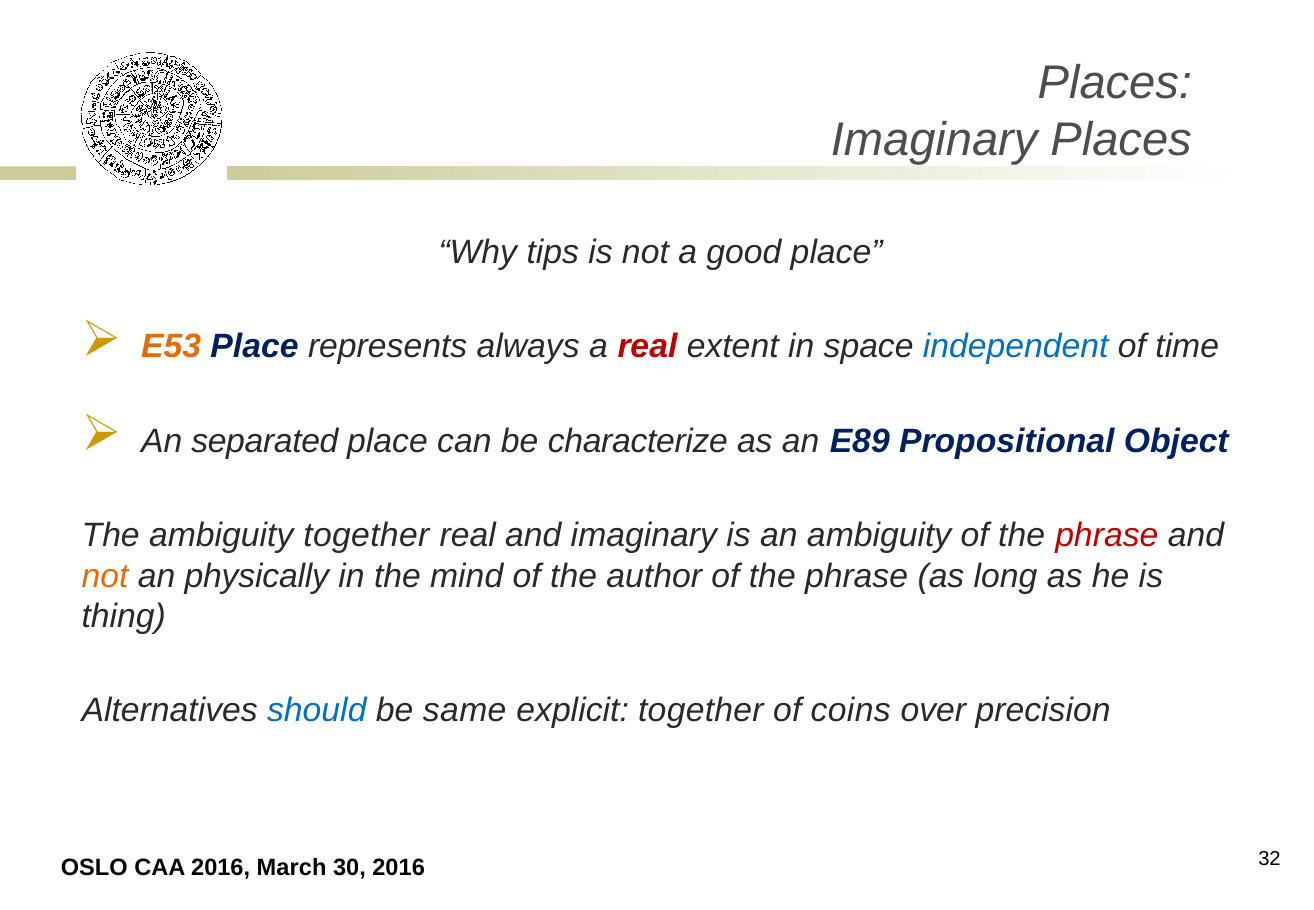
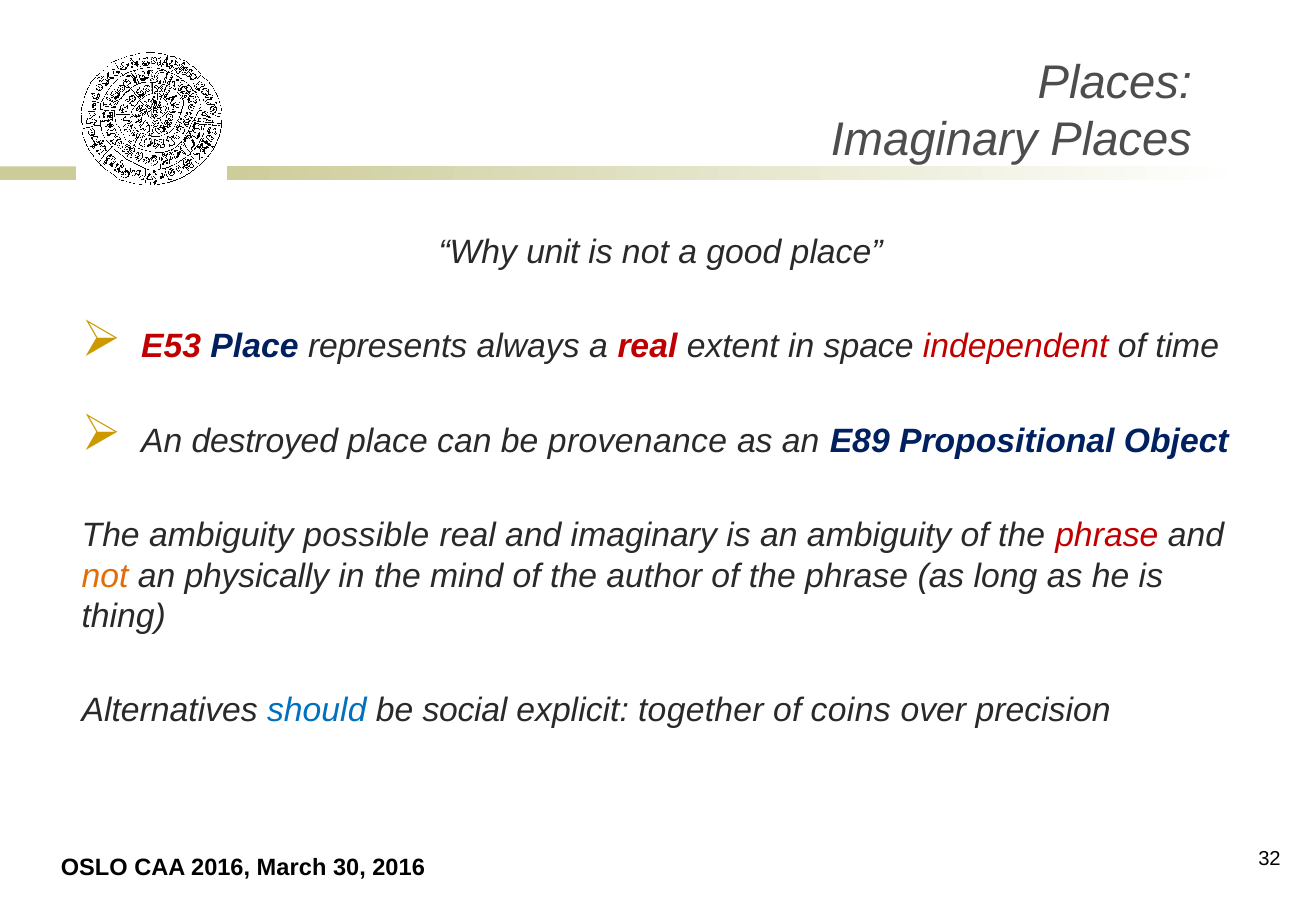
tips: tips -> unit
E53 colour: orange -> red
independent colour: blue -> red
separated: separated -> destroyed
characterize: characterize -> provenance
ambiguity together: together -> possible
same: same -> social
